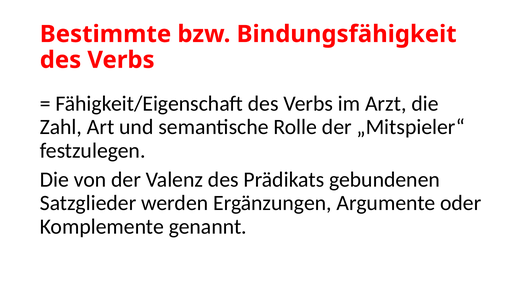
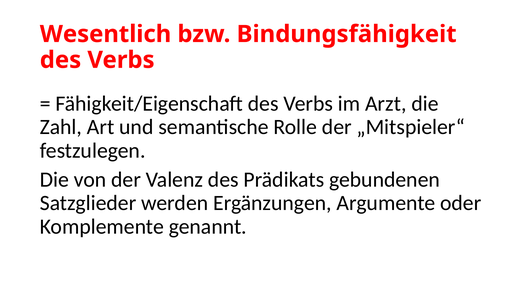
Bestimmte: Bestimmte -> Wesentlich
